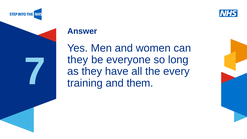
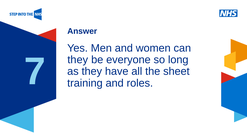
every: every -> sheet
them: them -> roles
